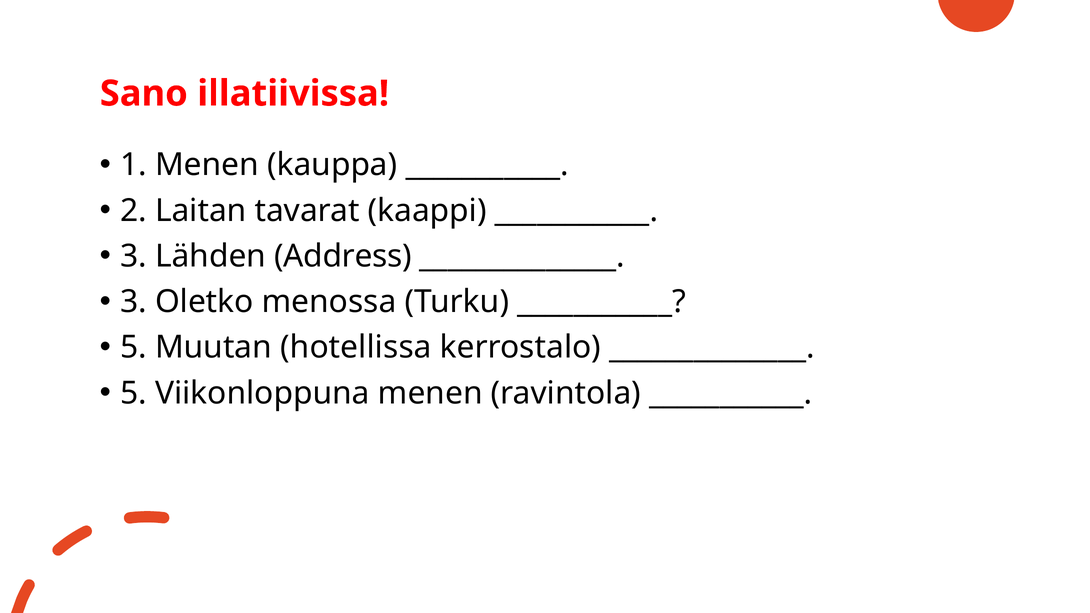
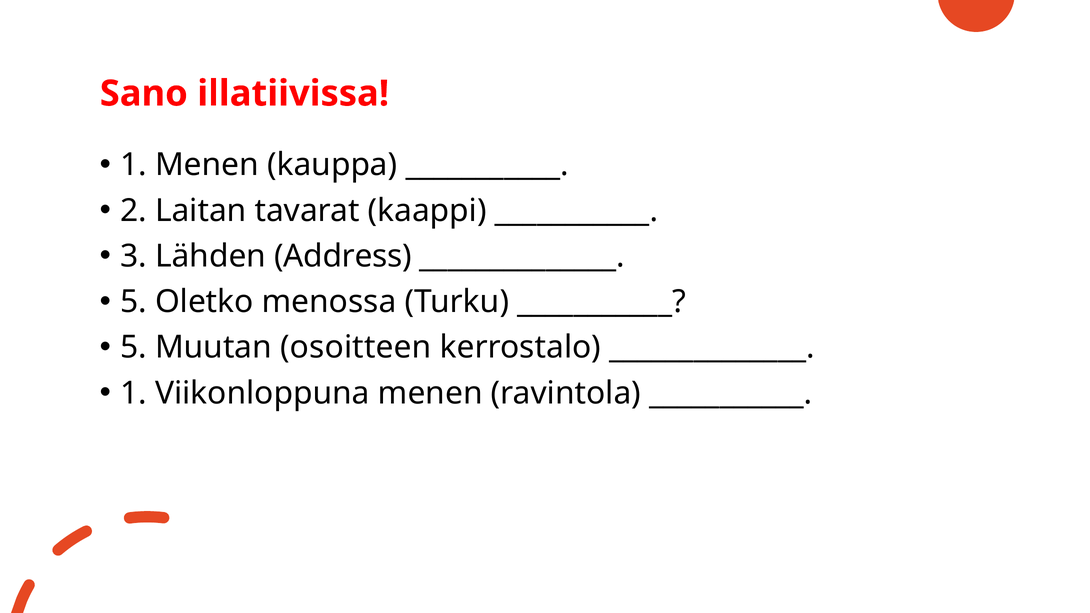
3 at (134, 302): 3 -> 5
hotellissa: hotellissa -> osoitteen
5 at (134, 393): 5 -> 1
